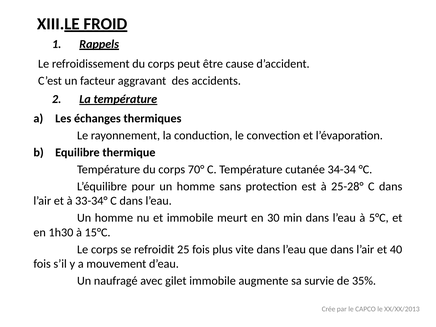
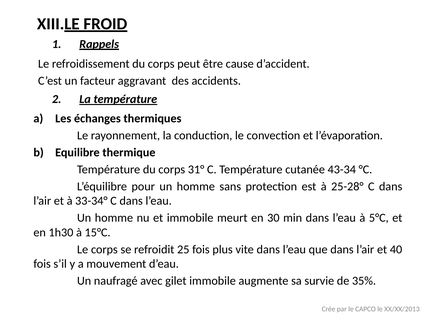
70°: 70° -> 31°
34-34: 34-34 -> 43-34
